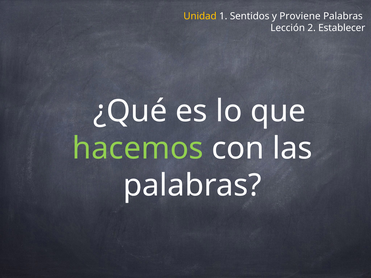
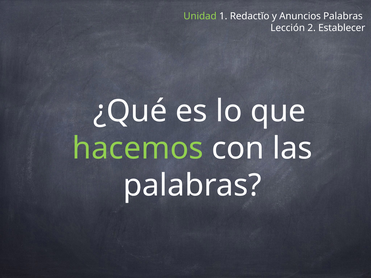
Unidad colour: yellow -> light green
Sentidos: Sentidos -> Redactĭo
Proviene: Proviene -> Anuncios
